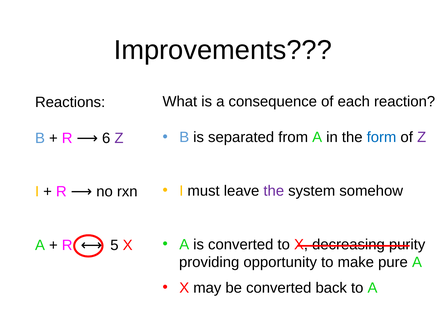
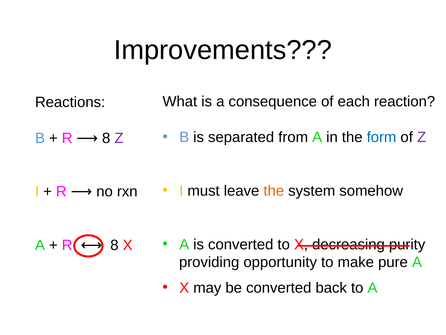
6 at (106, 138): 6 -> 8
the at (274, 191) colour: purple -> orange
5 at (114, 245): 5 -> 8
